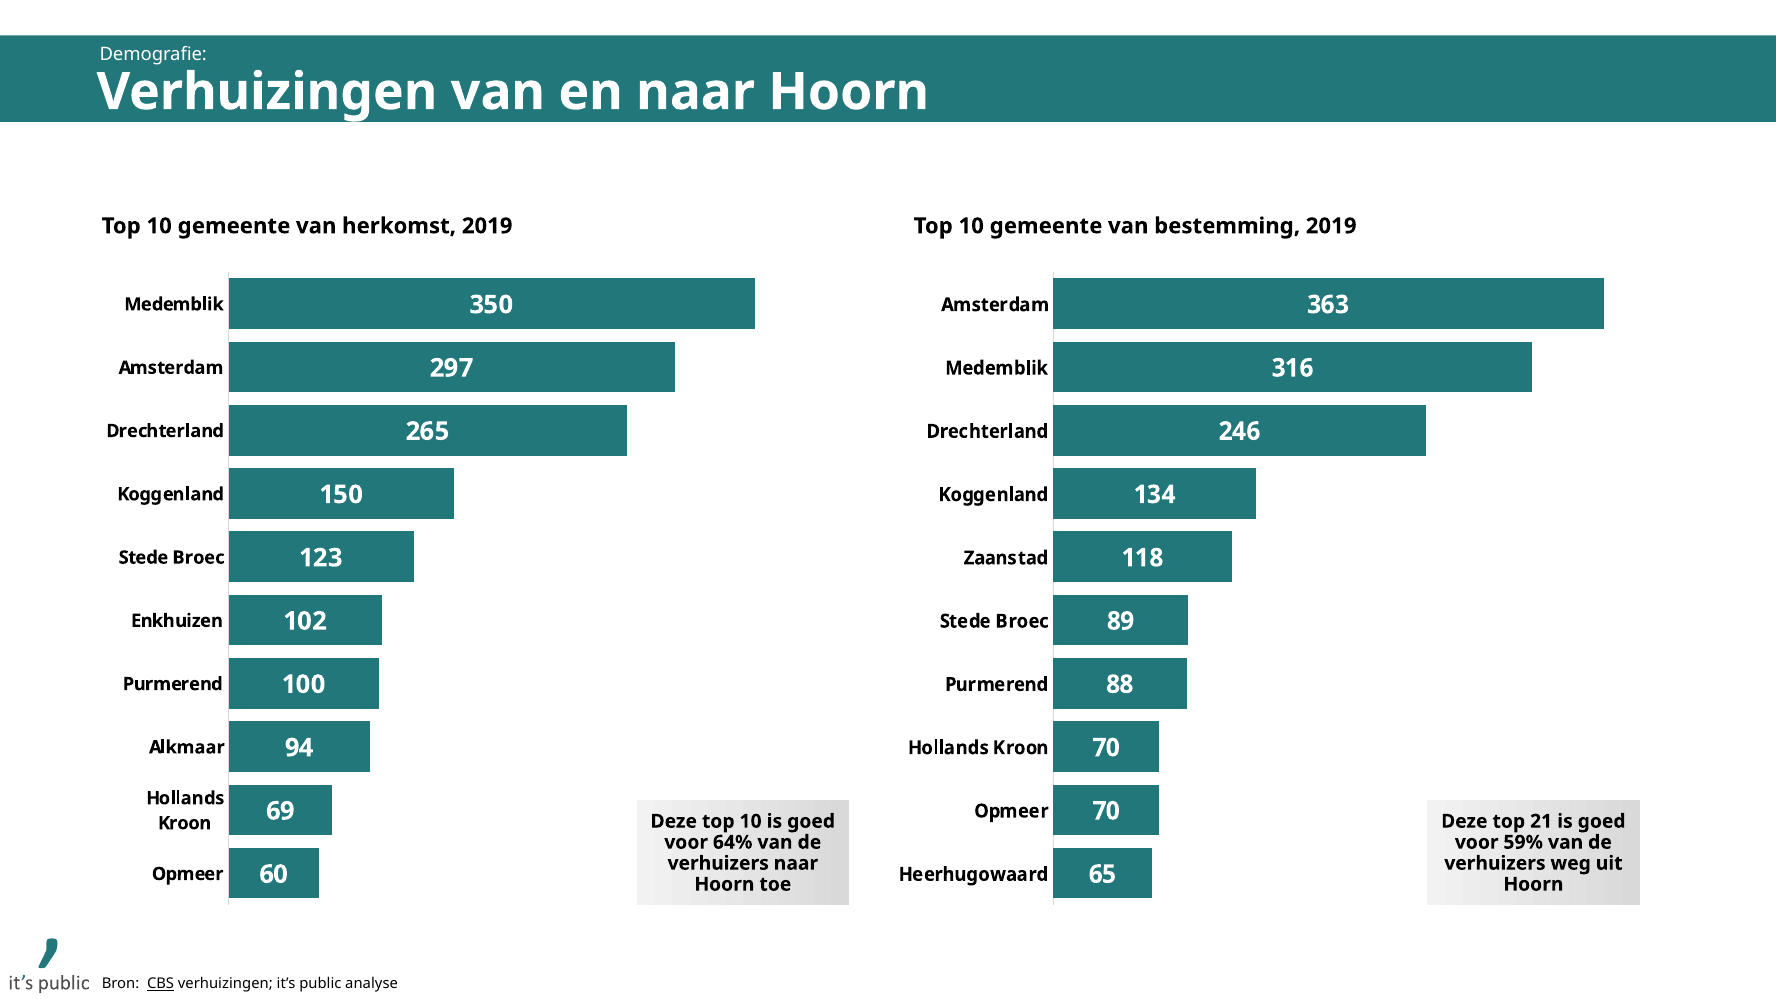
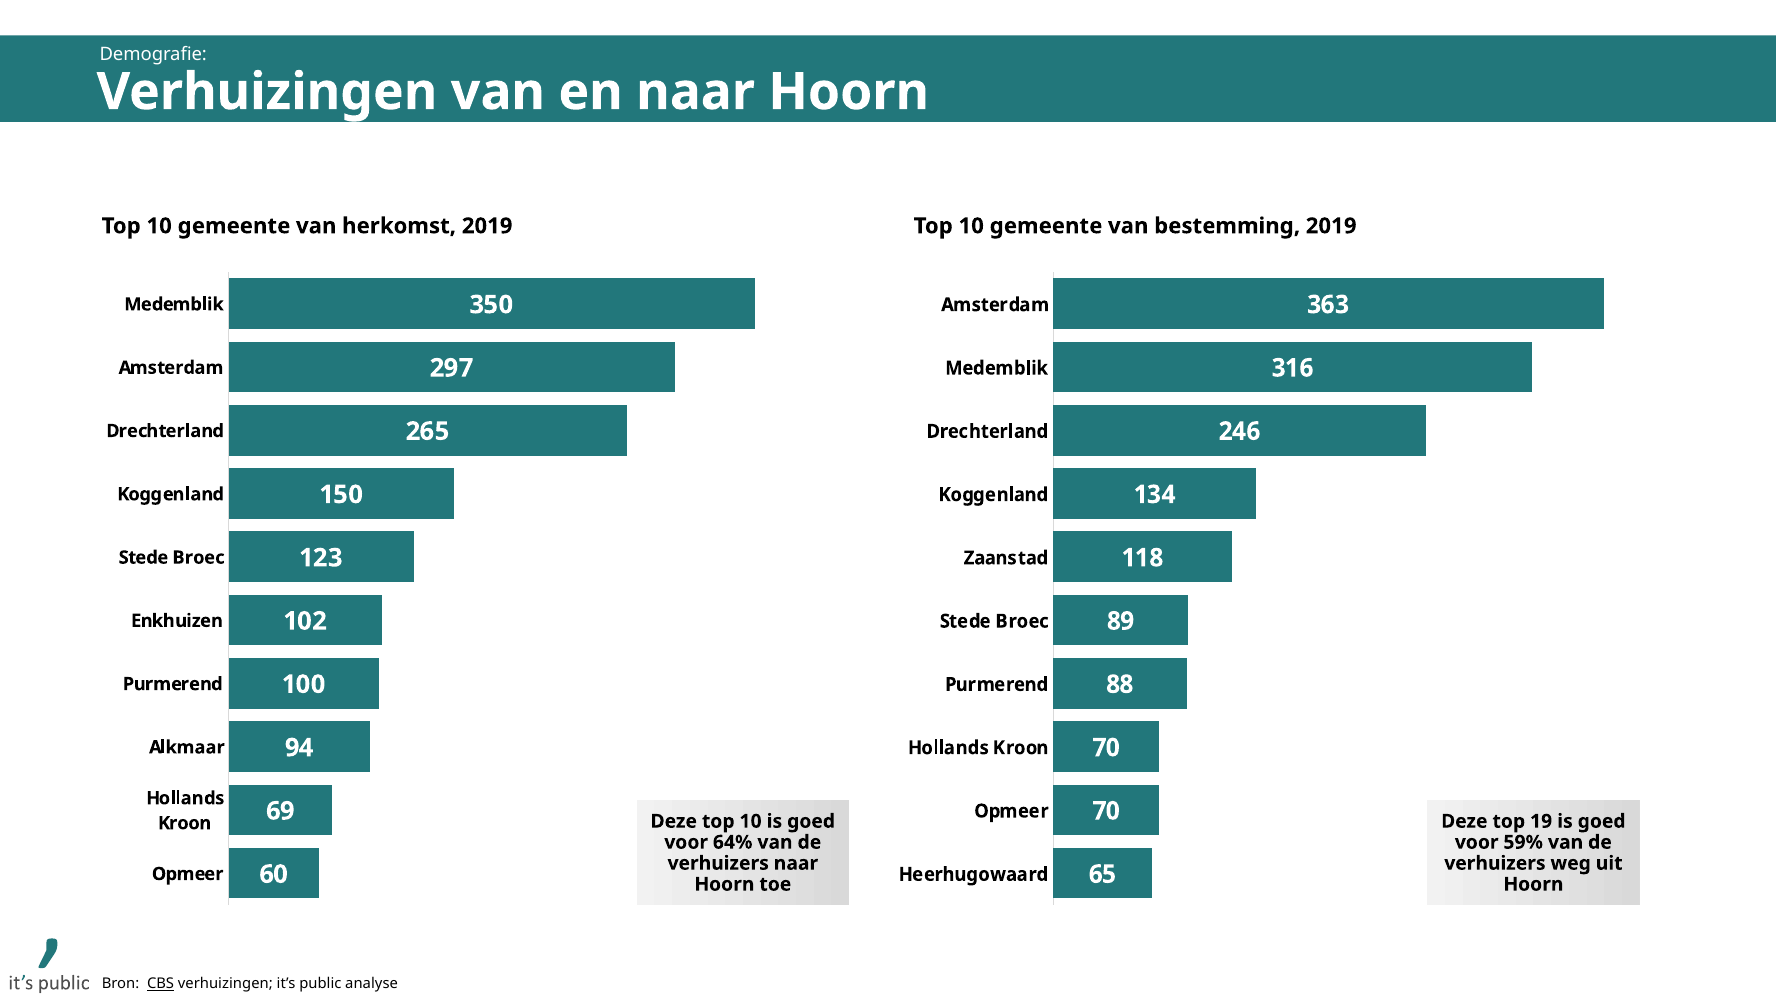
21: 21 -> 19
